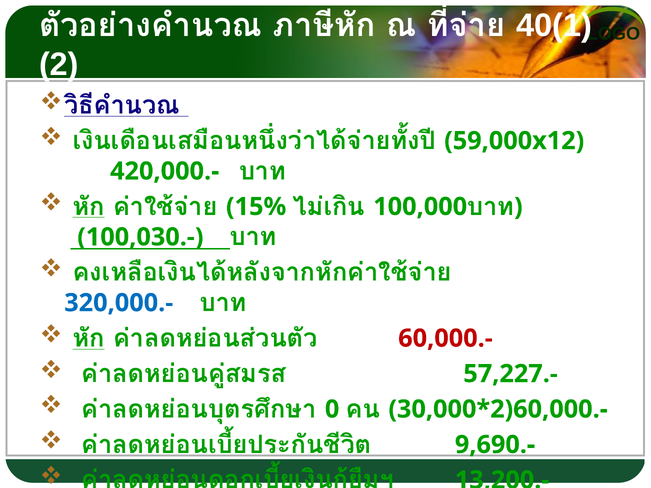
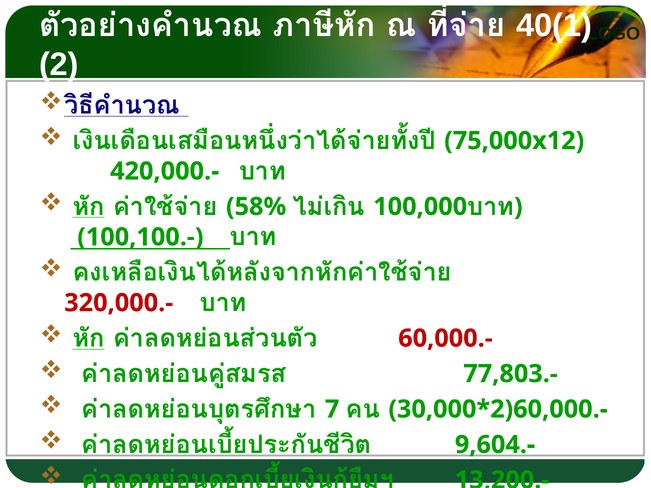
59,000x12: 59,000x12 -> 75,000x12
15%: 15% -> 58%
100,030.-: 100,030.- -> 100,100.-
320,000.- colour: blue -> red
57,227.-: 57,227.- -> 77,803.-
0: 0 -> 7
9,690.-: 9,690.- -> 9,604.-
